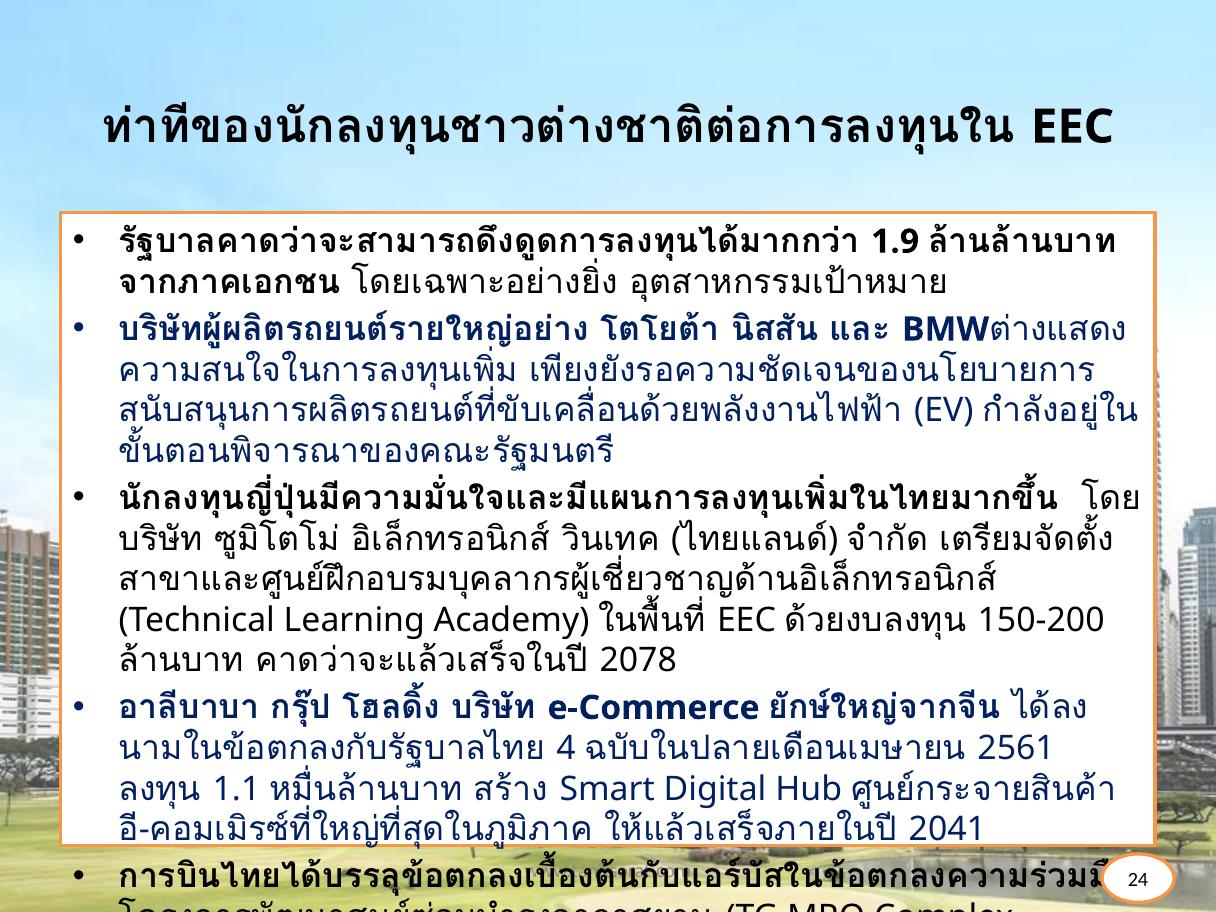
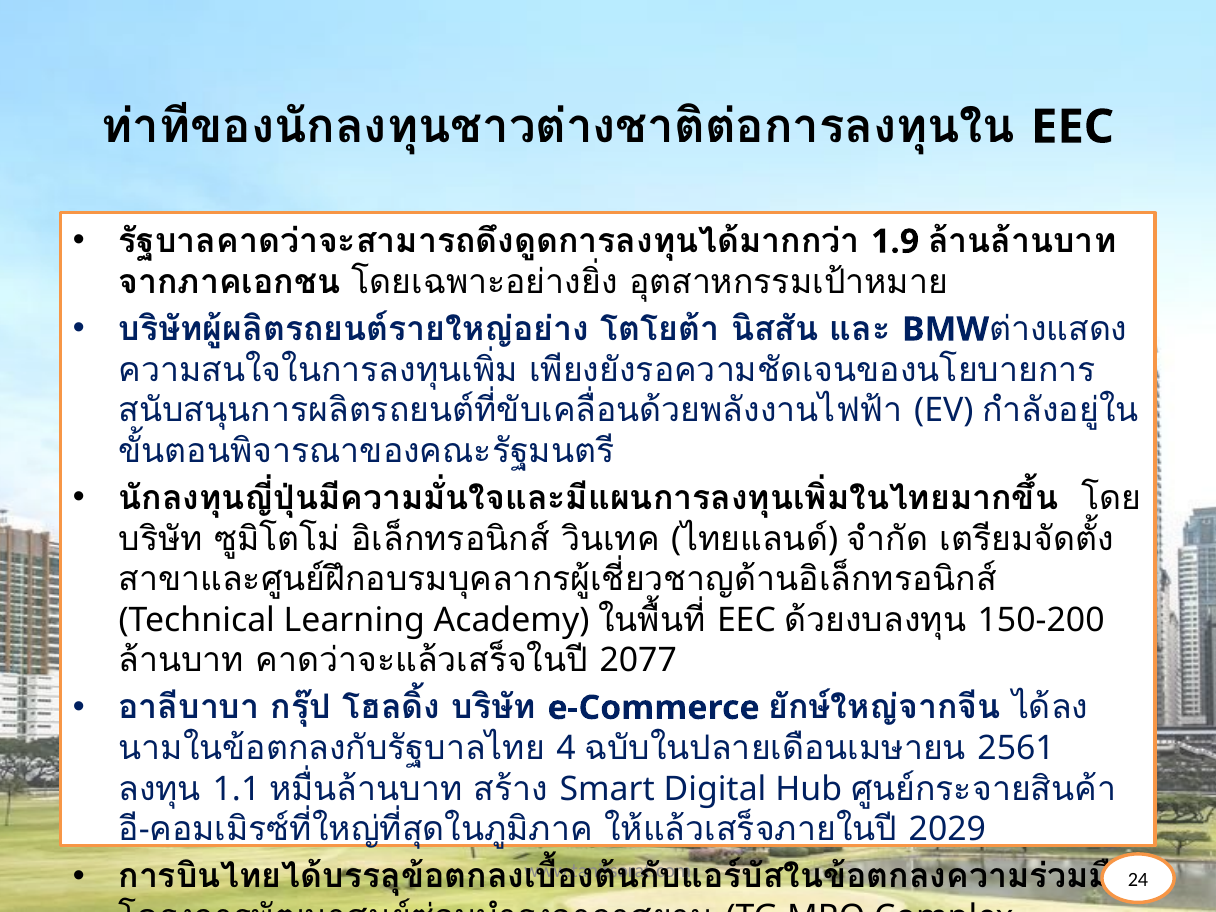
2078: 2078 -> 2077
2041: 2041 -> 2029
